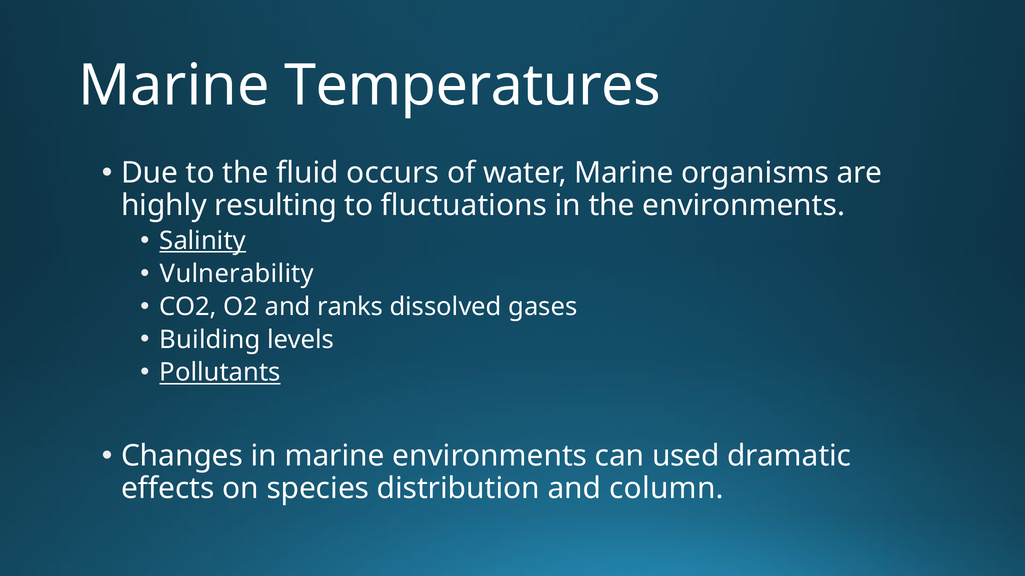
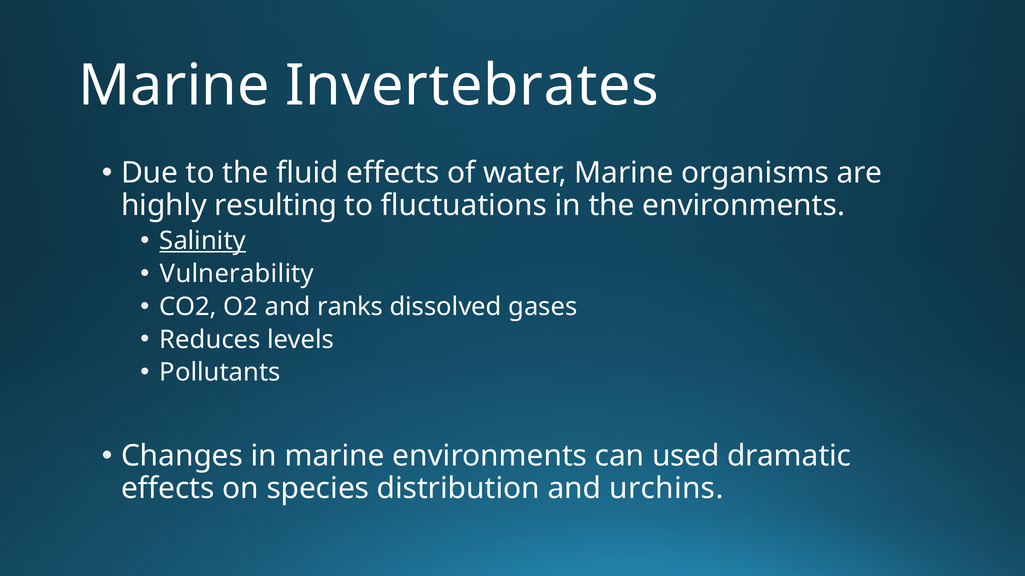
Temperatures: Temperatures -> Invertebrates
fluid occurs: occurs -> effects
Building: Building -> Reduces
Pollutants underline: present -> none
column: column -> urchins
